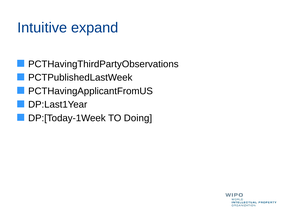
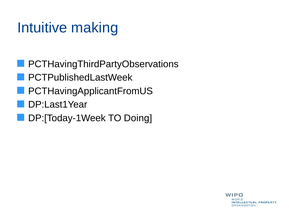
expand: expand -> making
